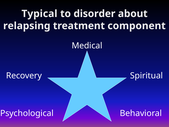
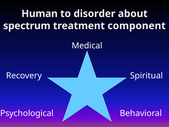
Typical: Typical -> Human
relapsing: relapsing -> spectrum
